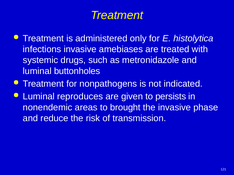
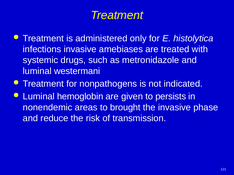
buttonholes: buttonholes -> westermani
reproduces: reproduces -> hemoglobin
